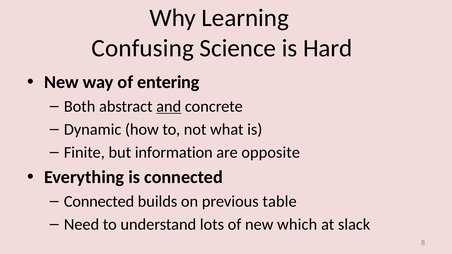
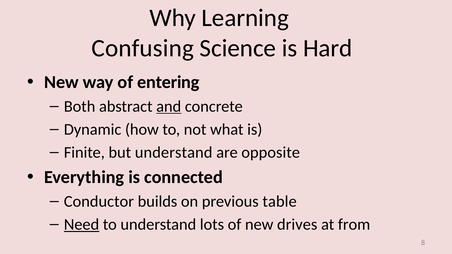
but information: information -> understand
Connected at (99, 202): Connected -> Conductor
Need underline: none -> present
which: which -> drives
slack: slack -> from
